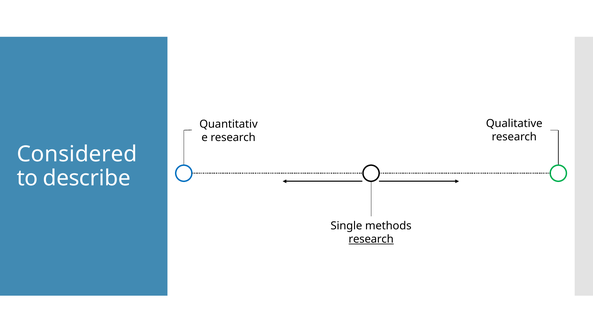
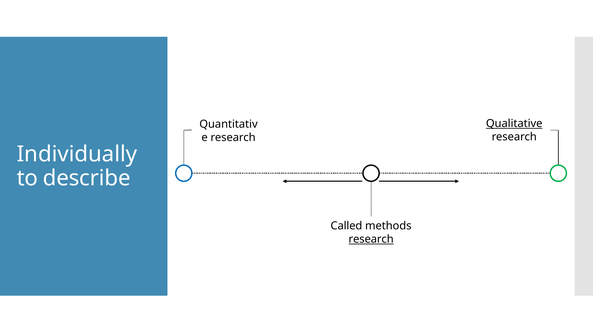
Qualitative underline: none -> present
Considered: Considered -> Individually
Single: Single -> Called
